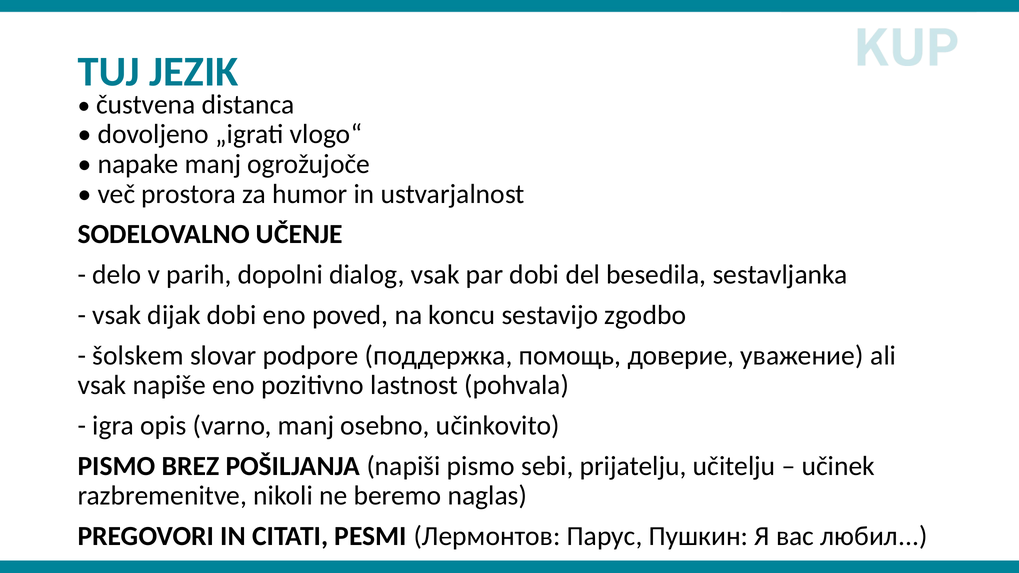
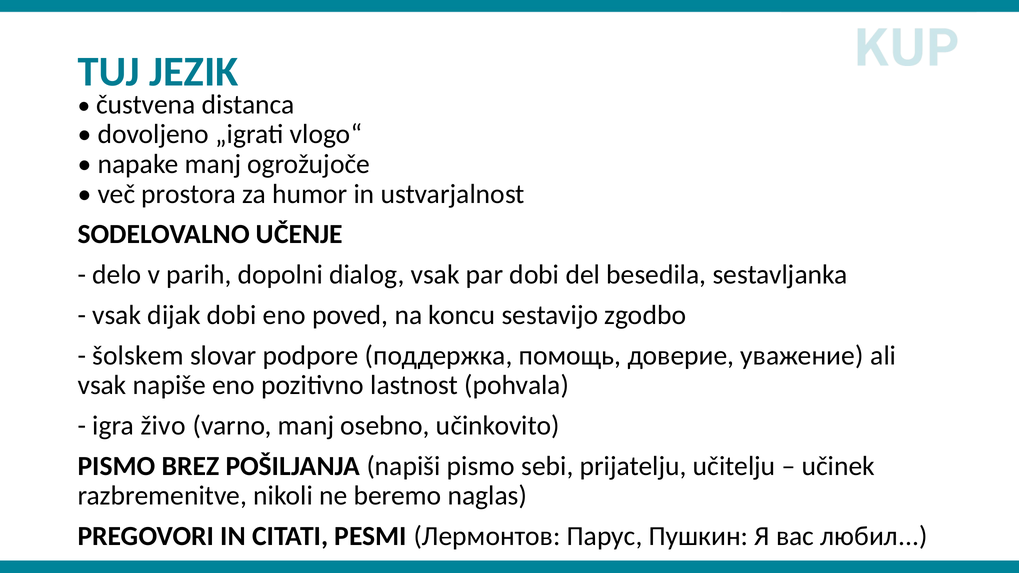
opis: opis -> živo
